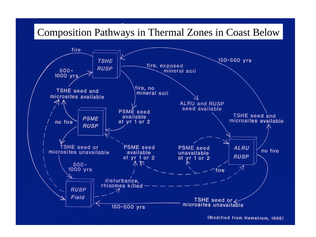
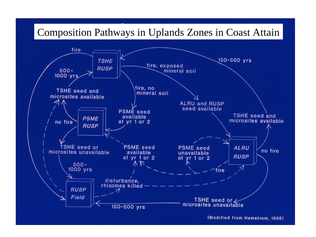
Thermal: Thermal -> Uplands
Below: Below -> Attain
